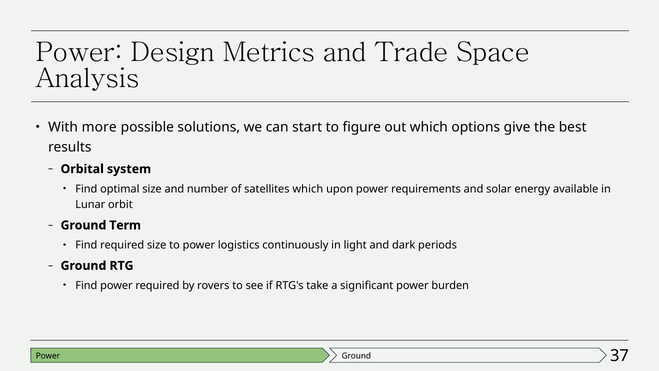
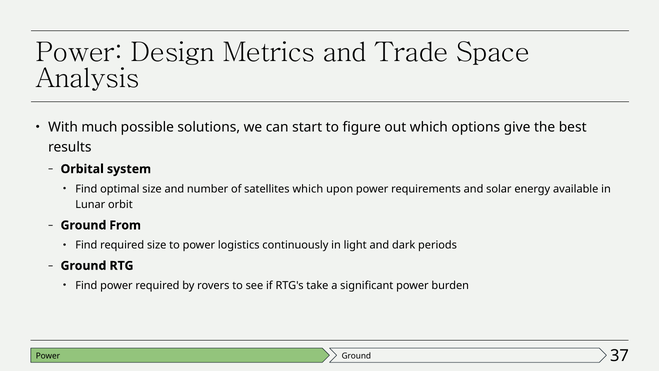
more: more -> much
Term: Term -> From
